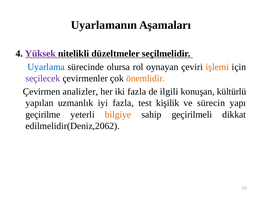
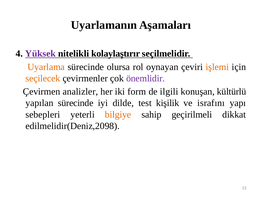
düzeltmeler: düzeltmeler -> kolaylaştırır
Uyarlama colour: blue -> orange
seçilecek colour: purple -> orange
önemlidir colour: orange -> purple
iki fazla: fazla -> form
yapılan uzmanlık: uzmanlık -> sürecinde
iyi fazla: fazla -> dilde
sürecin: sürecin -> israfını
geçirilme: geçirilme -> sebepleri
edilmelidir(Deniz,2062: edilmelidir(Deniz,2062 -> edilmelidir(Deniz,2098
